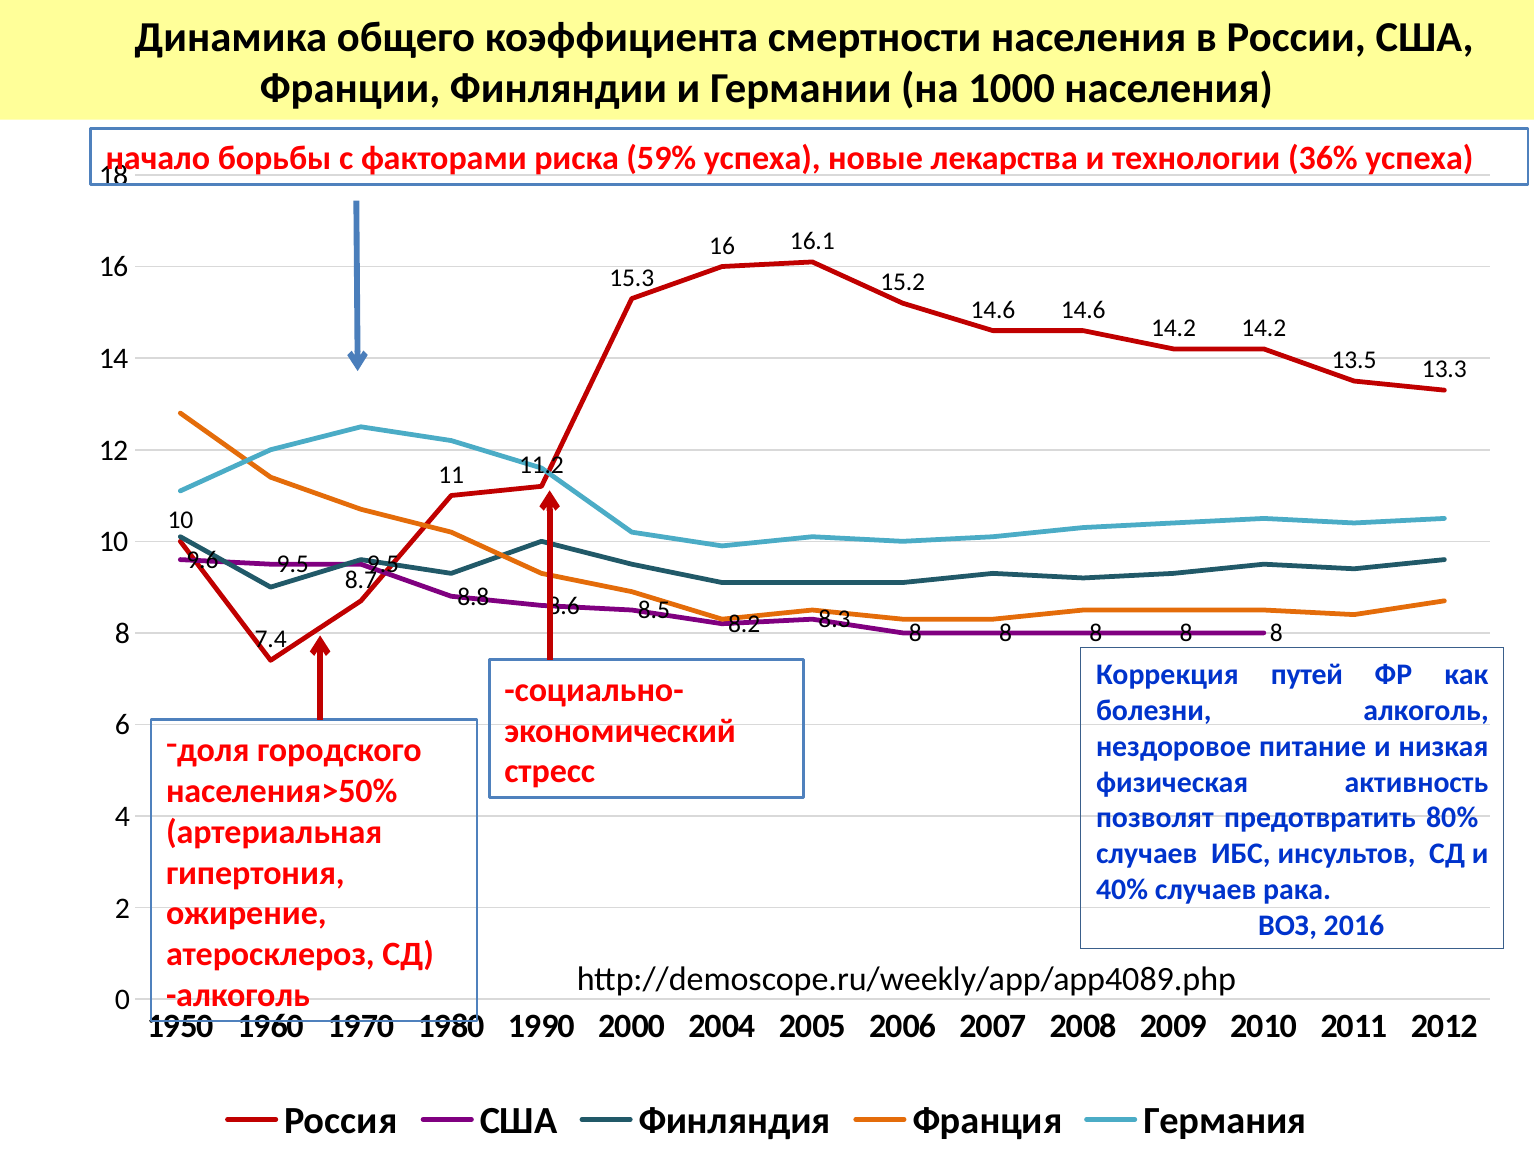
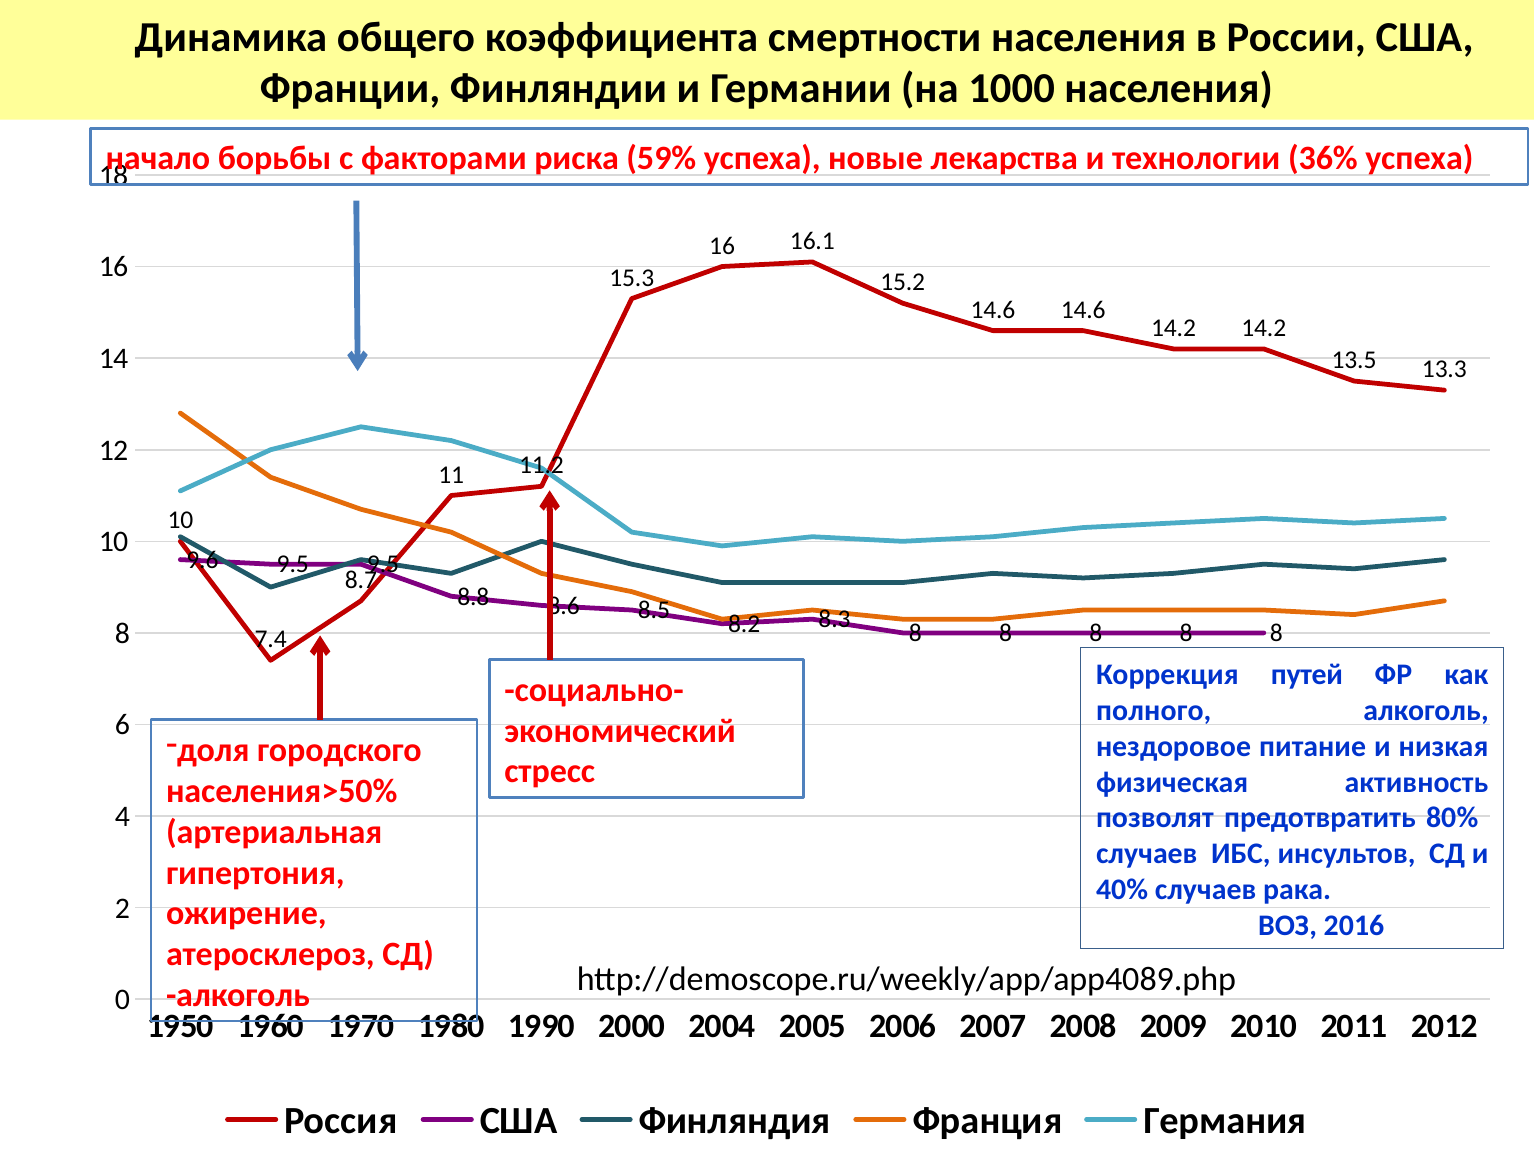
болезни: болезни -> полного
